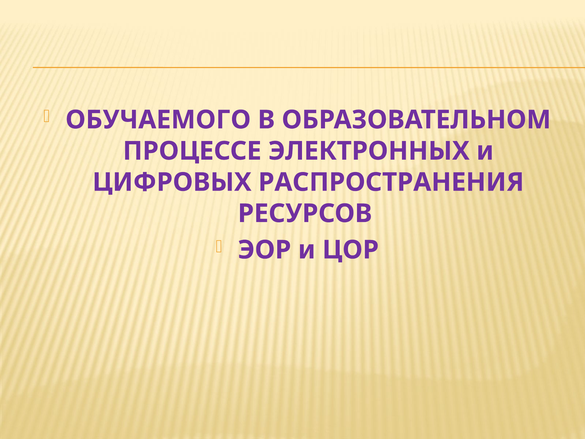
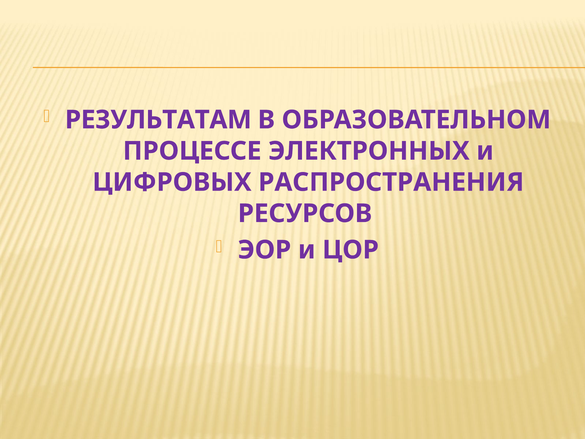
ОБУЧАЕМОГО: ОБУЧАЕМОГО -> РЕЗУЛЬТАТАМ
